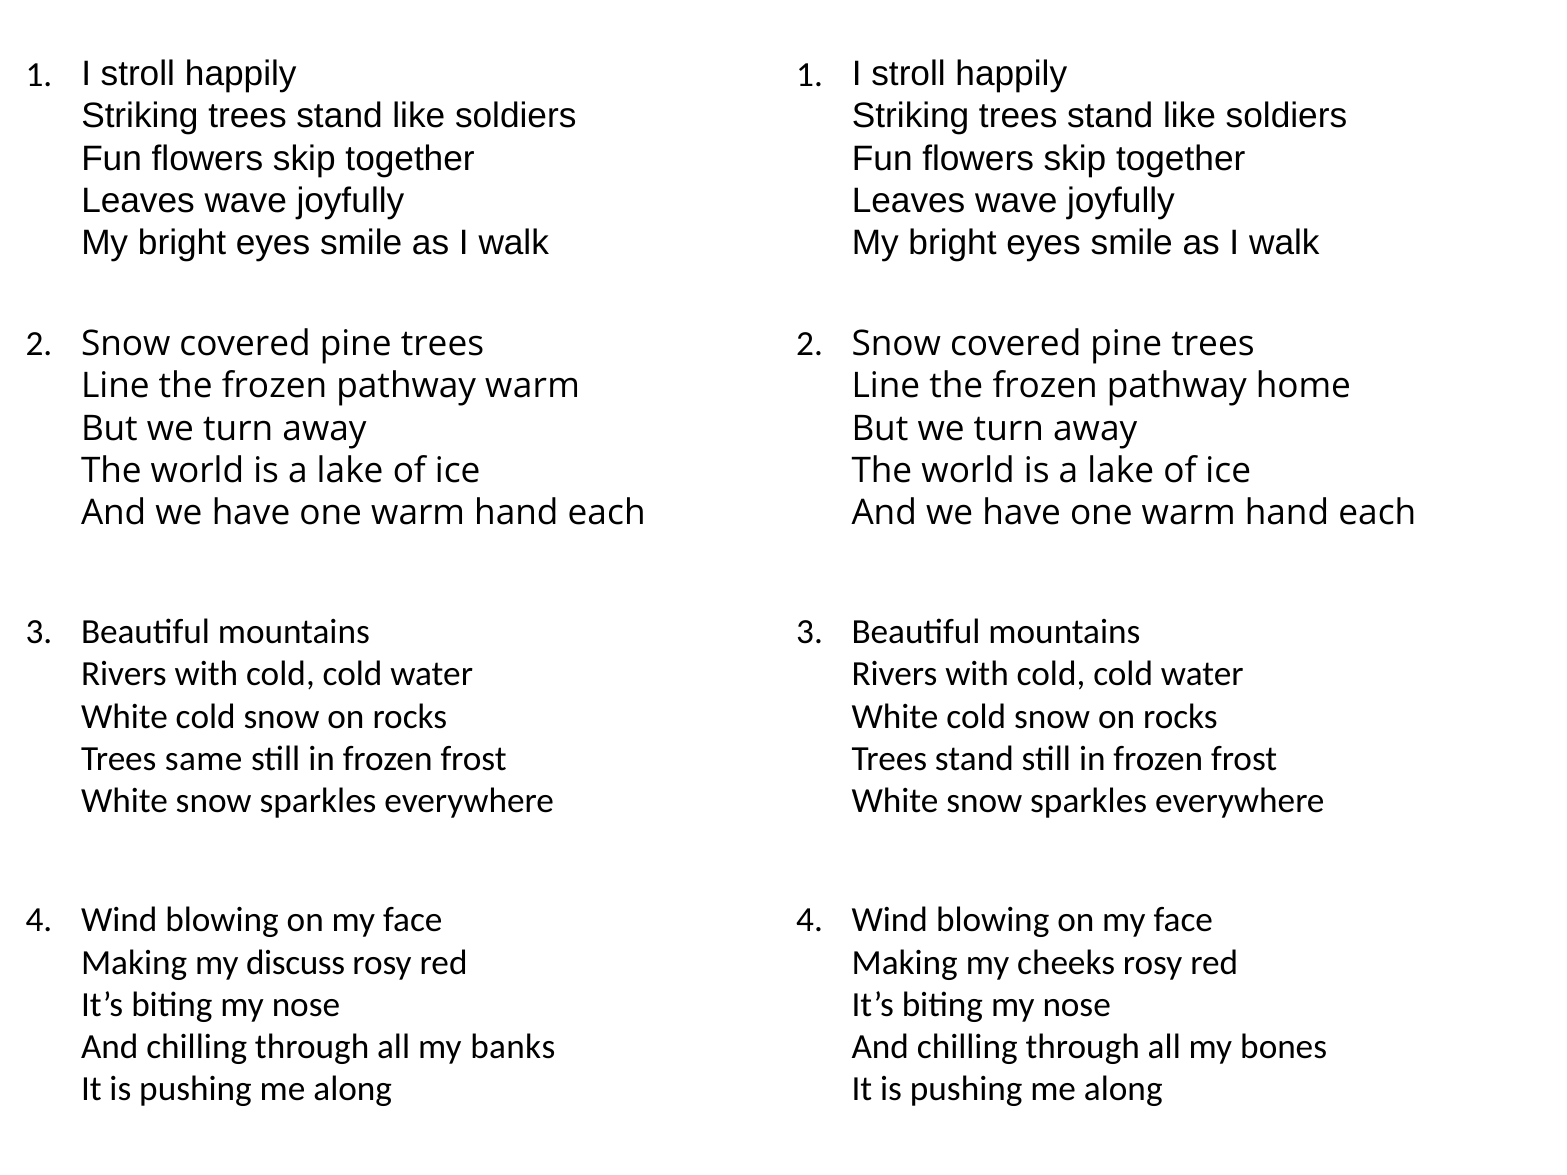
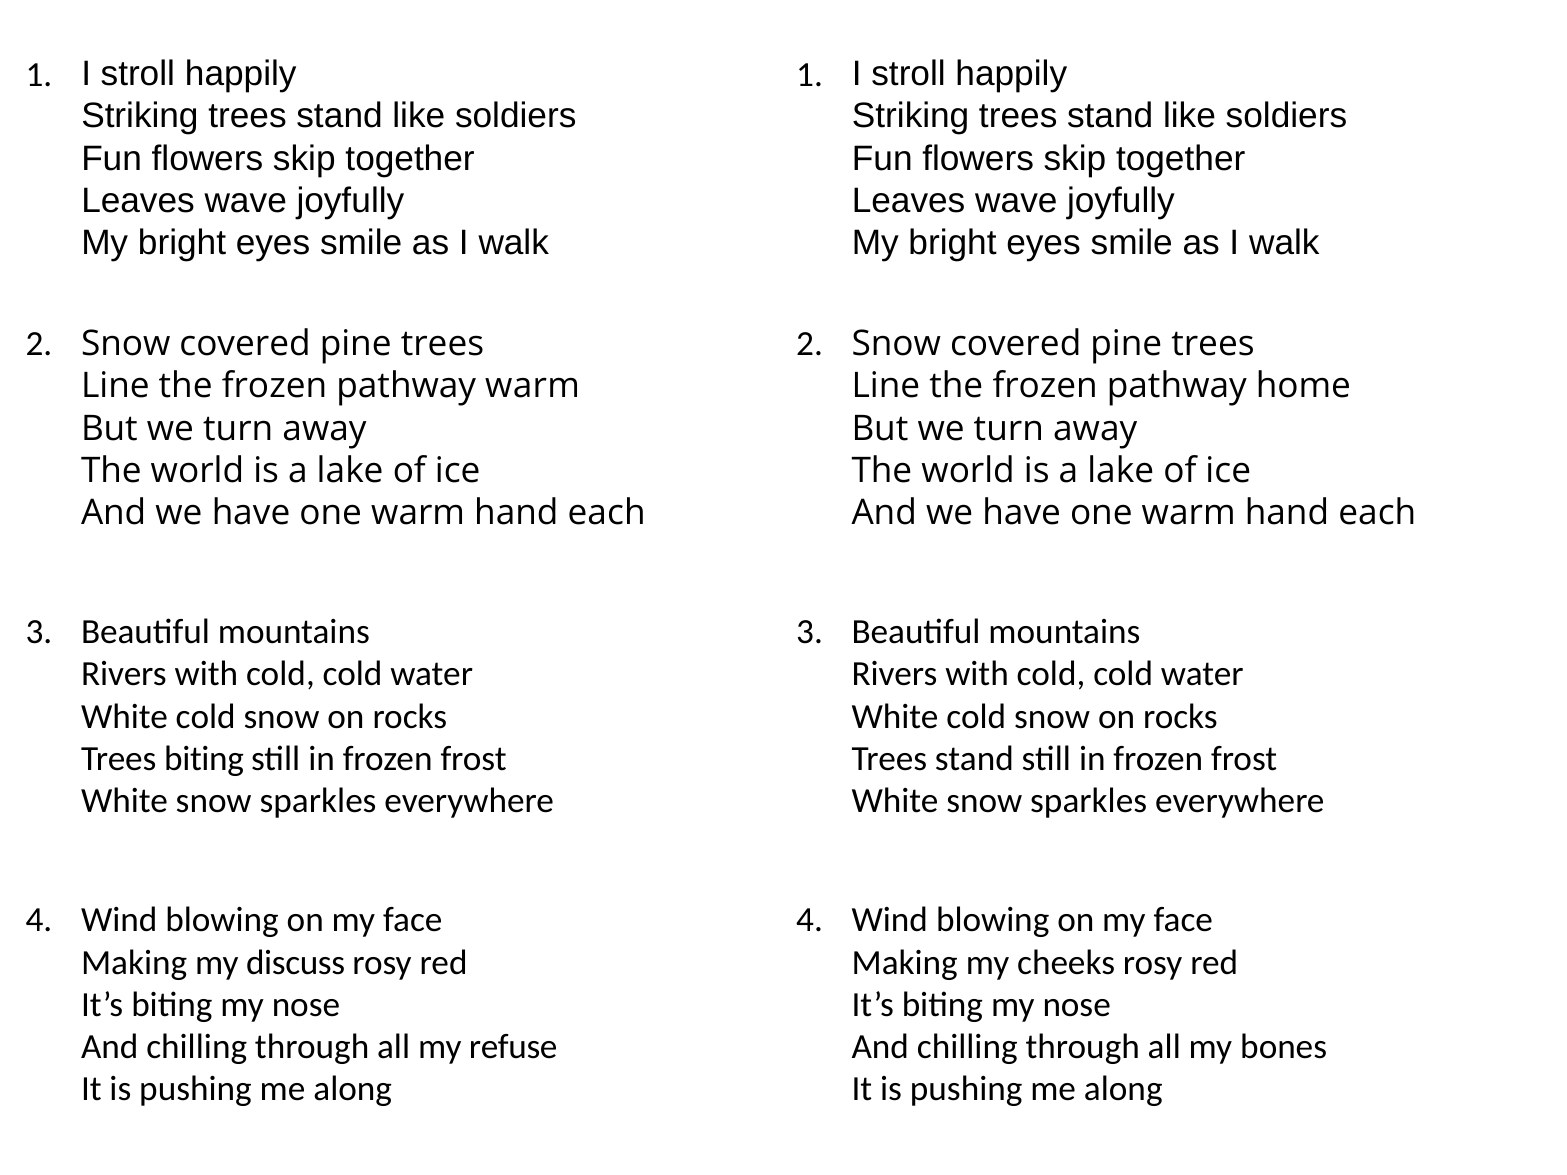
Trees same: same -> biting
banks: banks -> refuse
